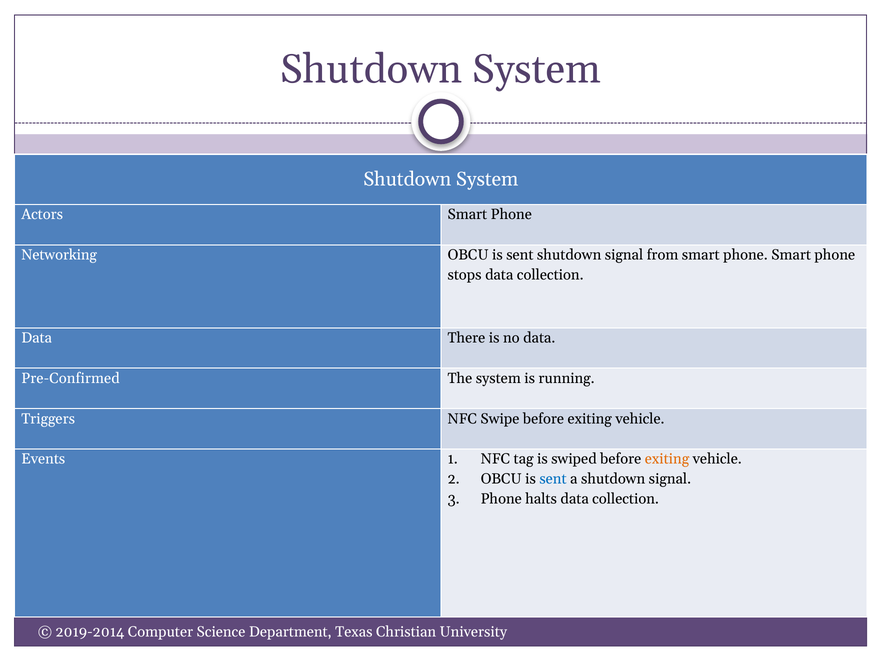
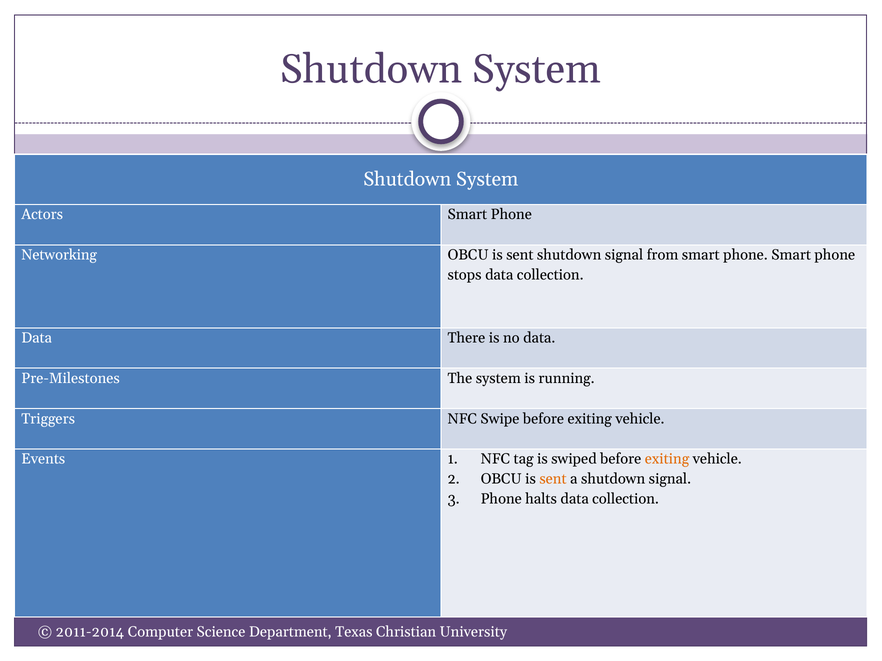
Pre-Confirmed: Pre-Confirmed -> Pre-Milestones
sent at (553, 479) colour: blue -> orange
2019-2014: 2019-2014 -> 2011-2014
